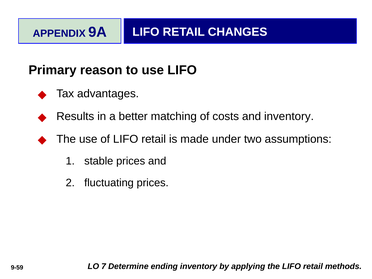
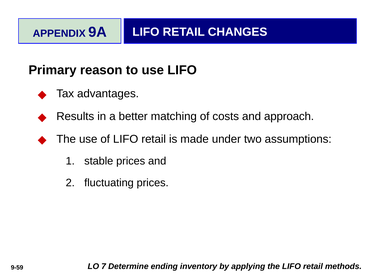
and inventory: inventory -> approach
